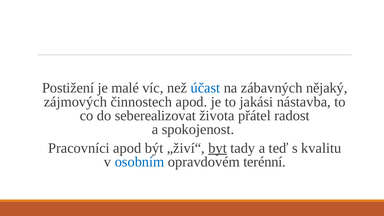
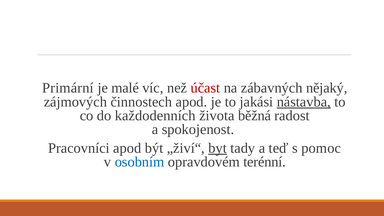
Postižení: Postižení -> Primární
účast colour: blue -> red
nástavba underline: none -> present
seberealizovat: seberealizovat -> každodenních
přátel: přátel -> běžná
kvalitu: kvalitu -> pomoc
